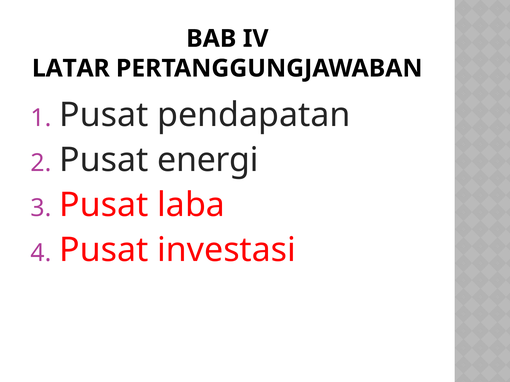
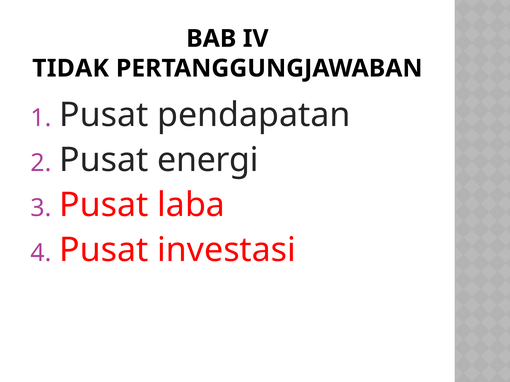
LATAR: LATAR -> TIDAK
